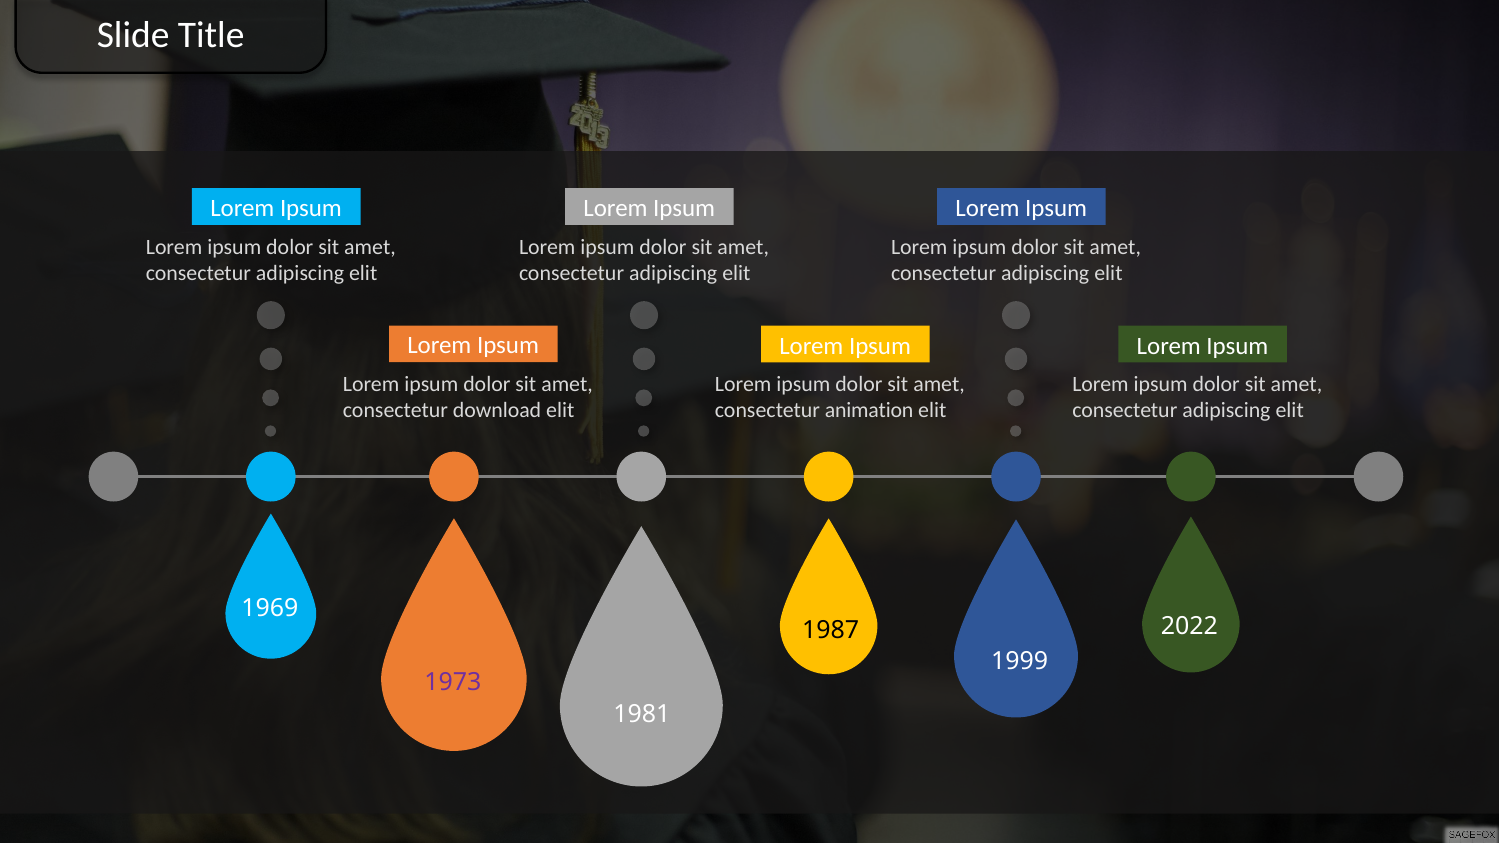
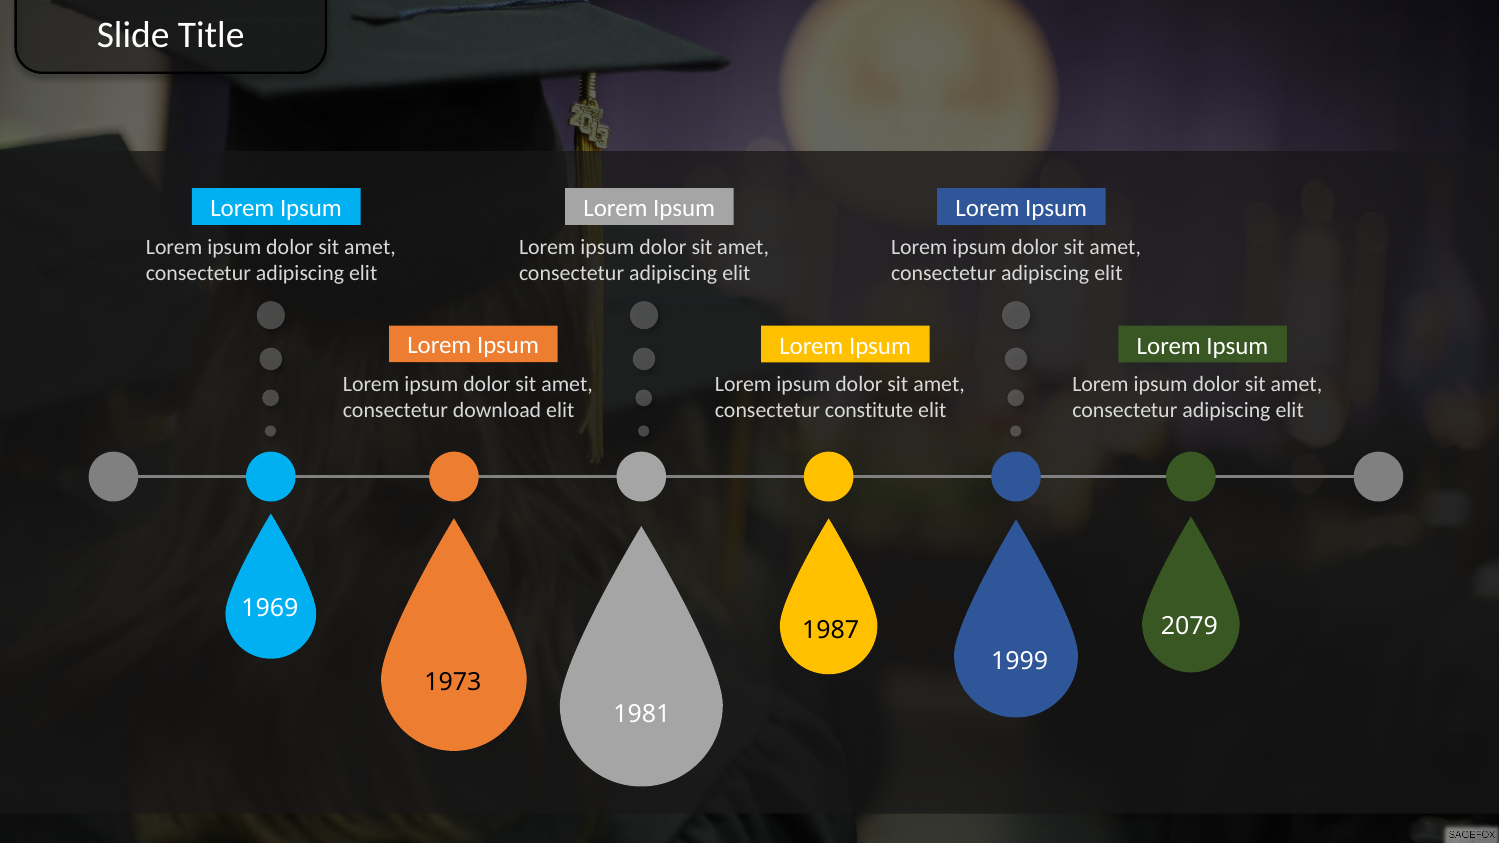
animation: animation -> constitute
2022: 2022 -> 2079
1973 colour: purple -> black
